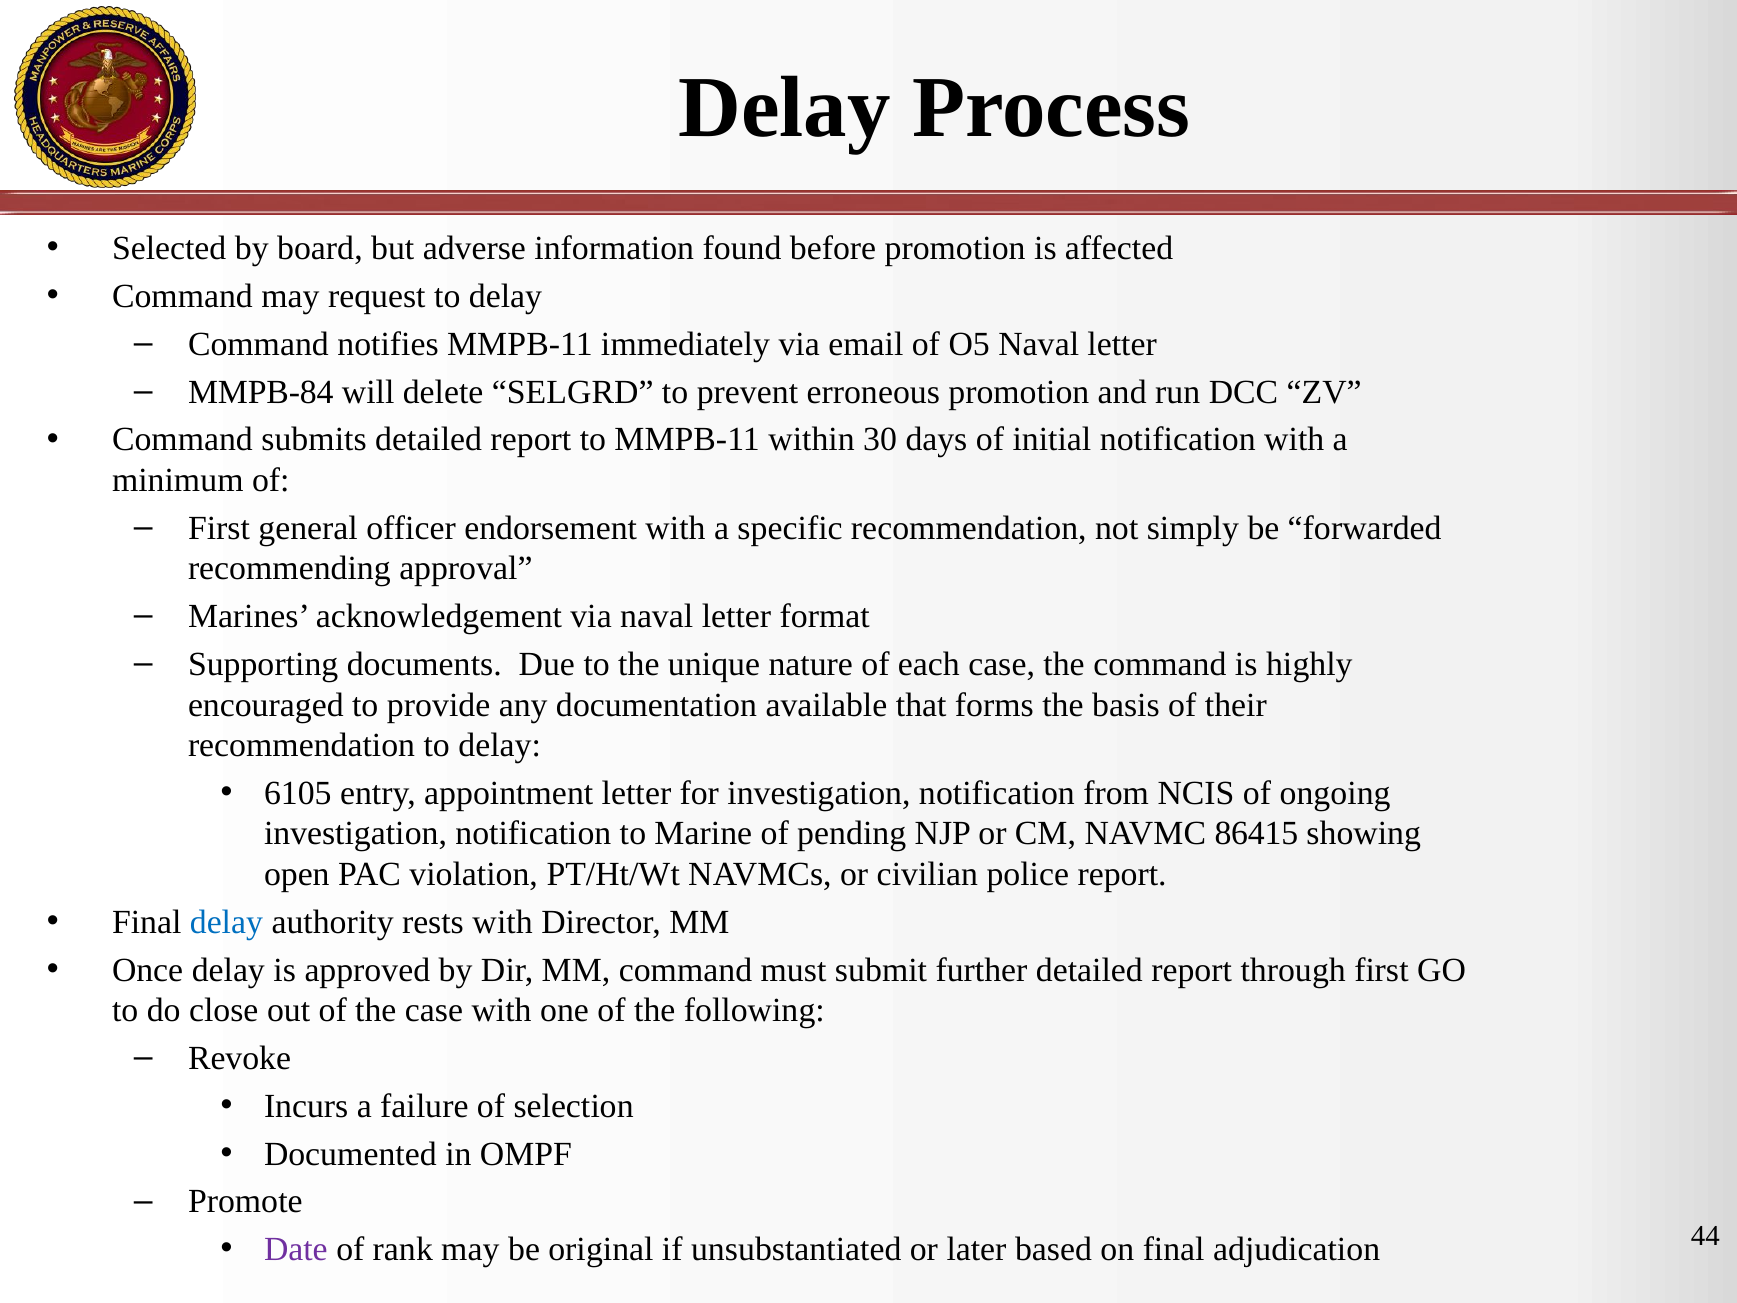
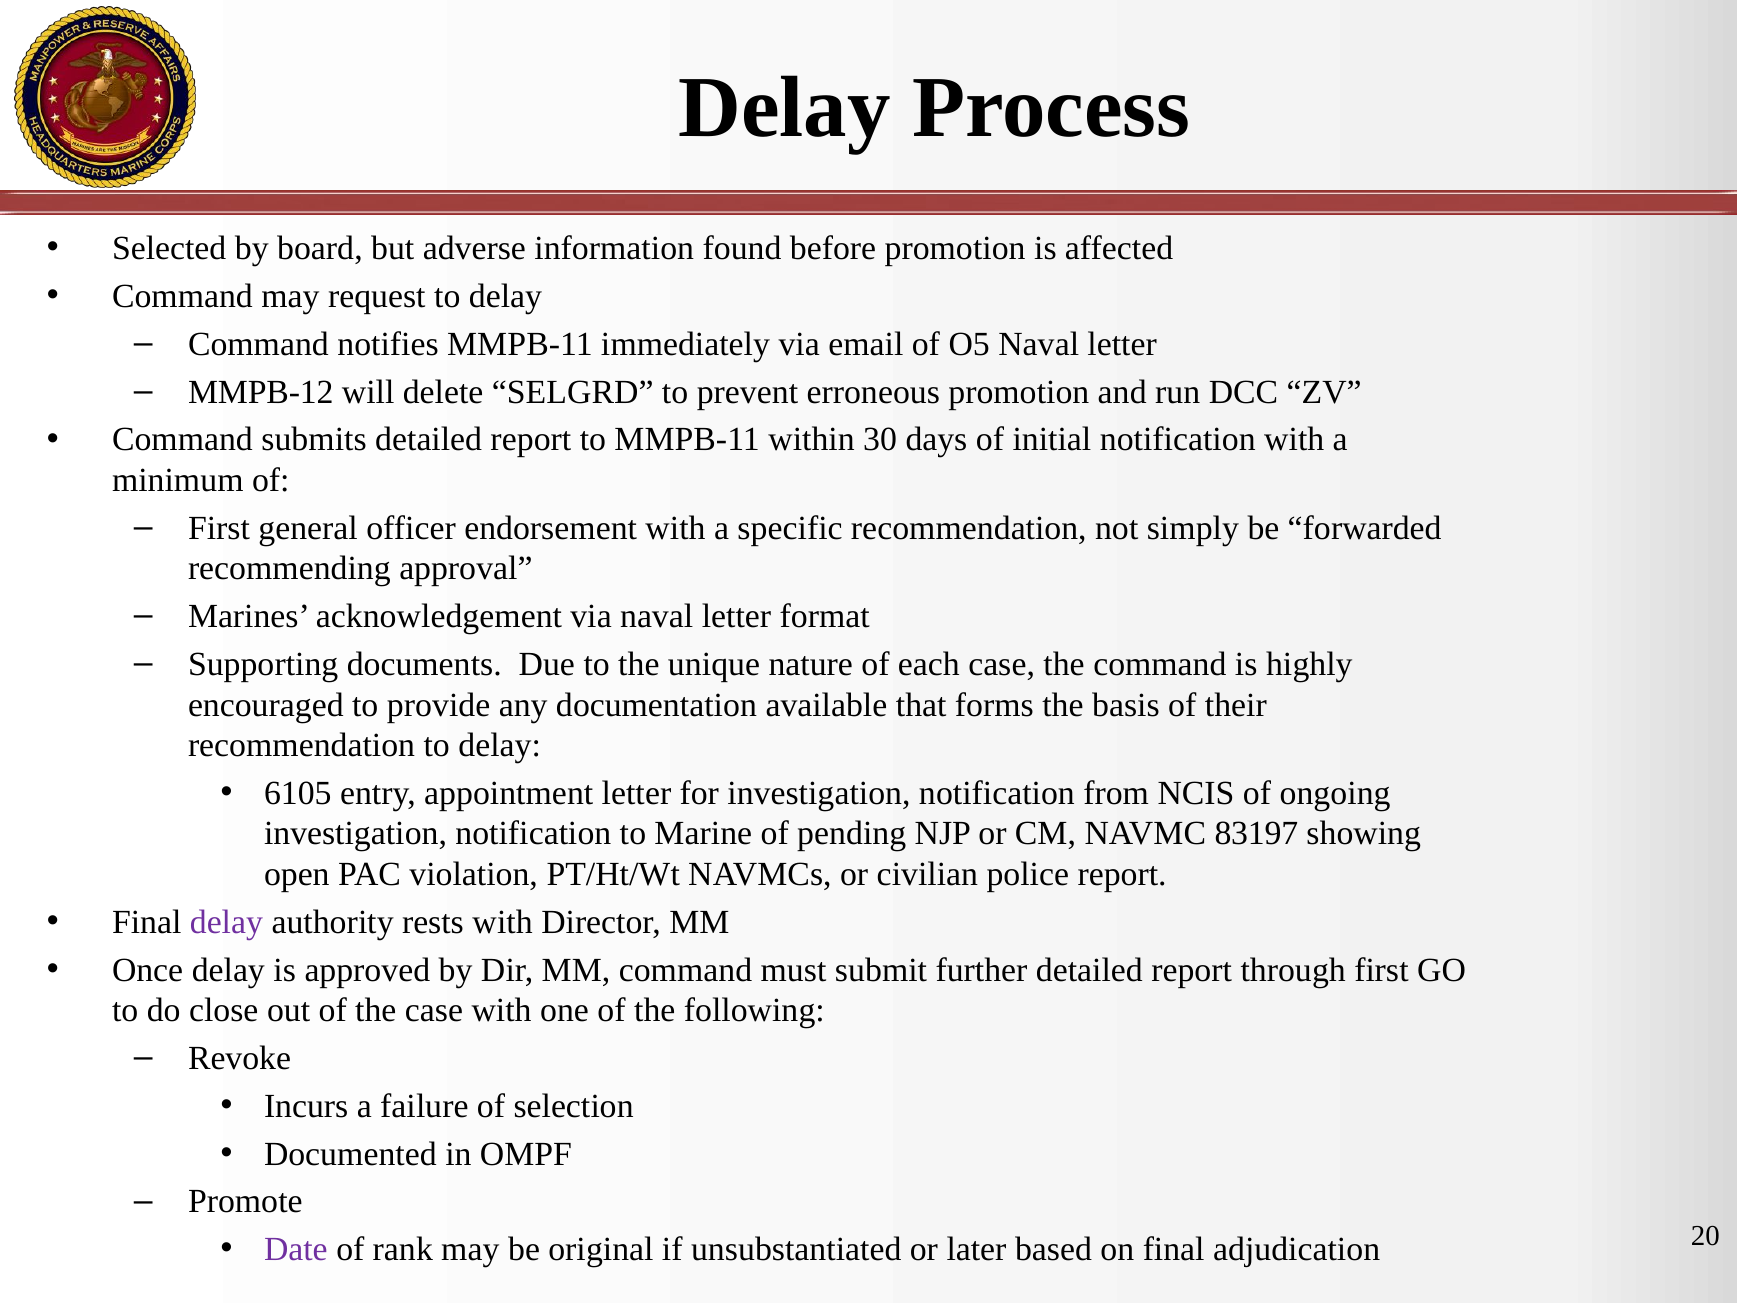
MMPB-84: MMPB-84 -> MMPB-12
86415: 86415 -> 83197
delay at (226, 922) colour: blue -> purple
44: 44 -> 20
